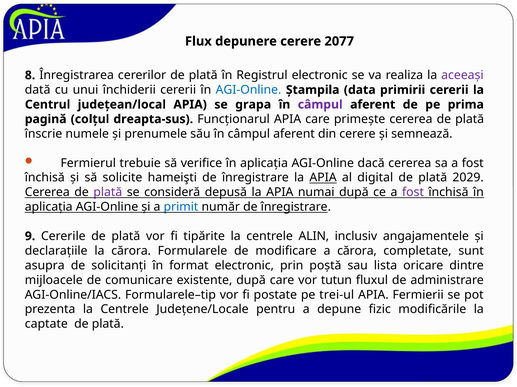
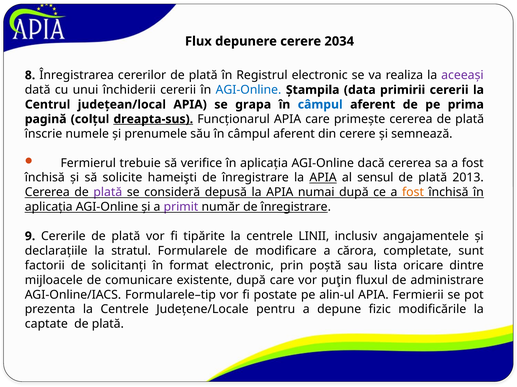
2077: 2077 -> 2034
câmpul at (320, 105) colour: purple -> blue
dreapta-sus underline: none -> present
digital: digital -> sensul
2029: 2029 -> 2013
fost at (413, 193) colour: purple -> orange
primit colour: blue -> purple
ALIN: ALIN -> LINII
la cărora: cărora -> stratul
asupra: asupra -> factorii
tutun: tutun -> puţin
trei-ul: trei-ul -> alin-ul
